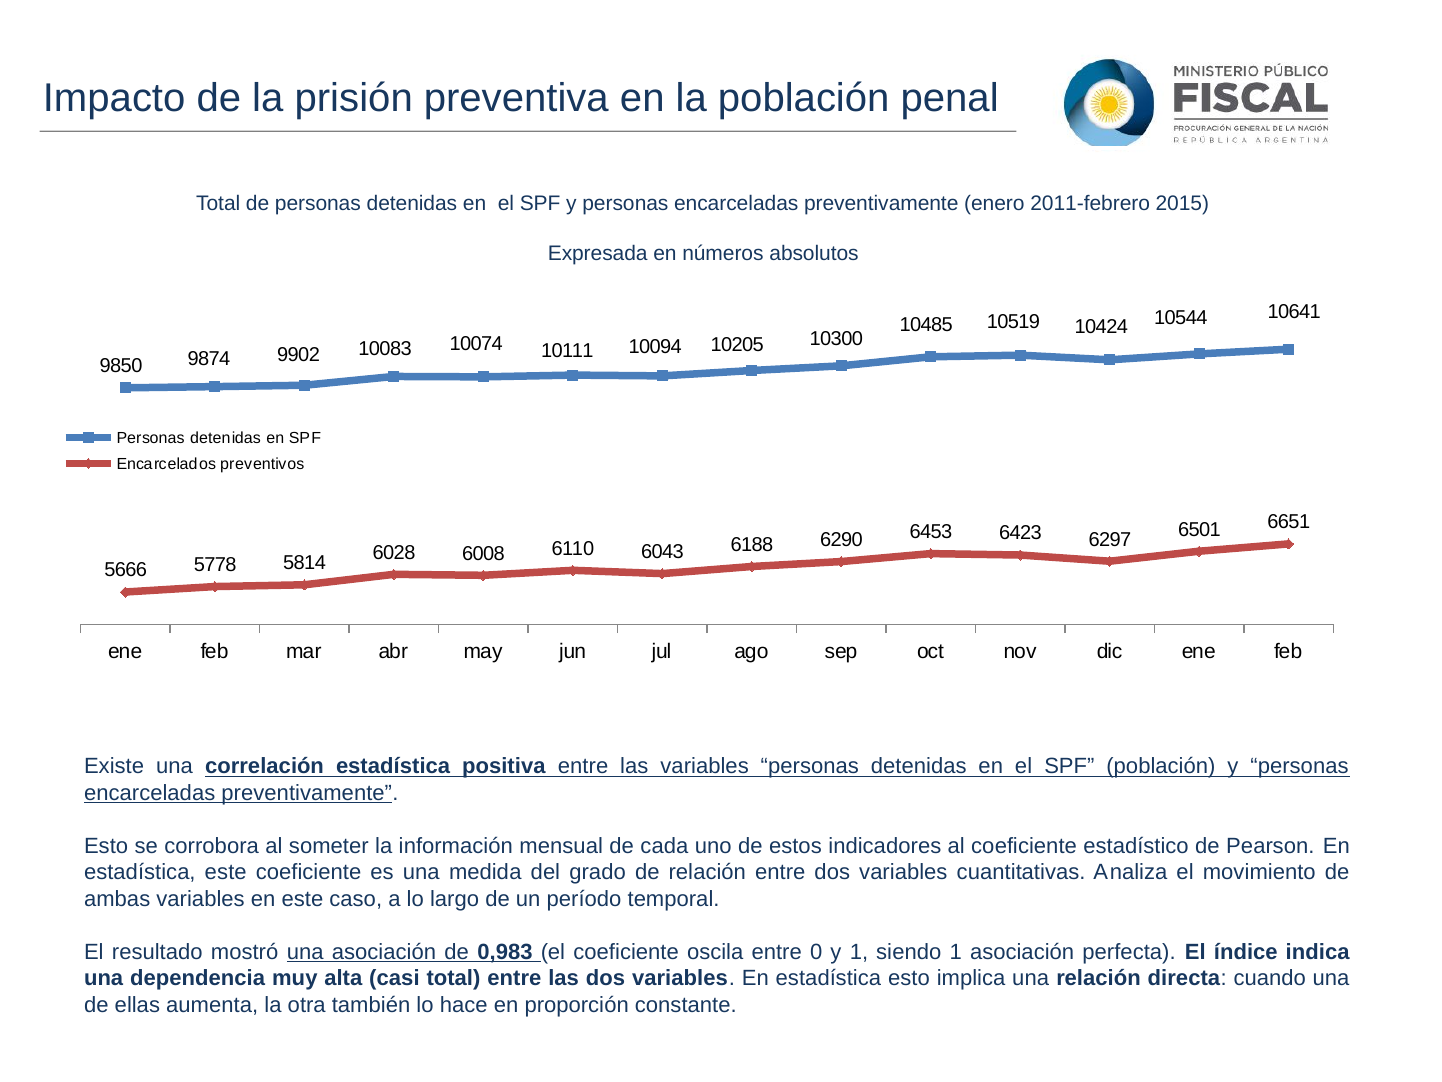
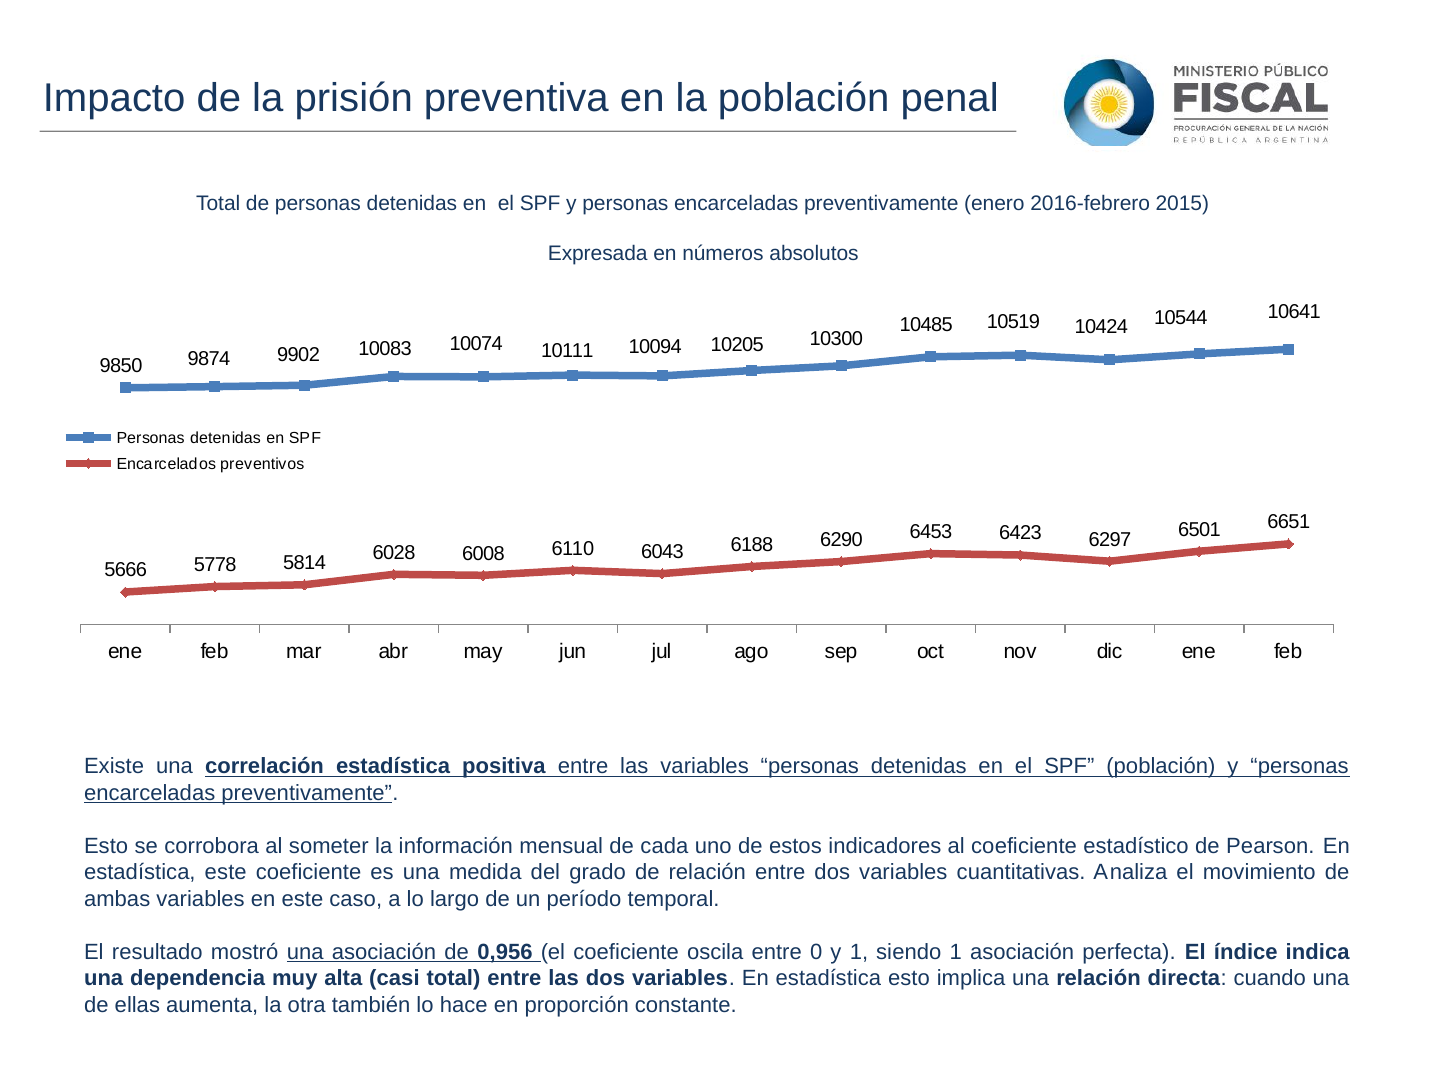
2011-febrero: 2011-febrero -> 2016-febrero
0,983: 0,983 -> 0,956
